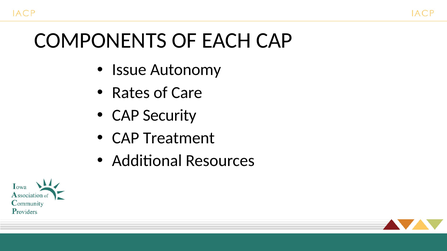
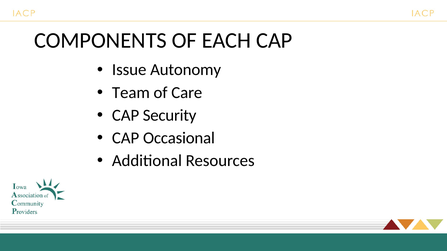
Rates: Rates -> Team
Treatment: Treatment -> Occasional
